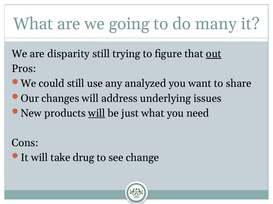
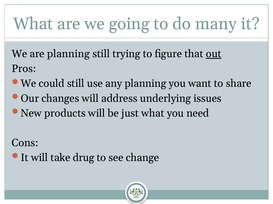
are disparity: disparity -> planning
any analyzed: analyzed -> planning
will at (97, 114) underline: present -> none
